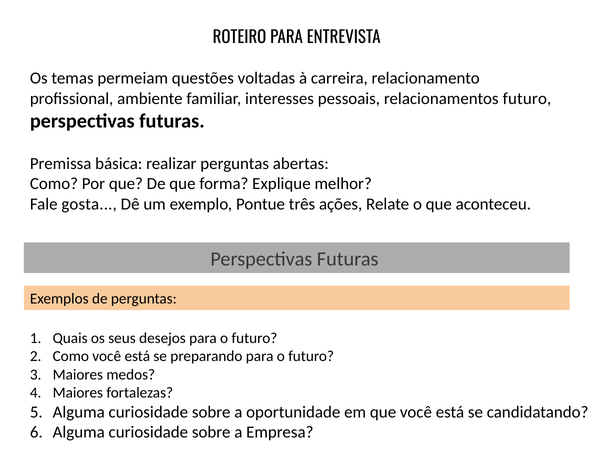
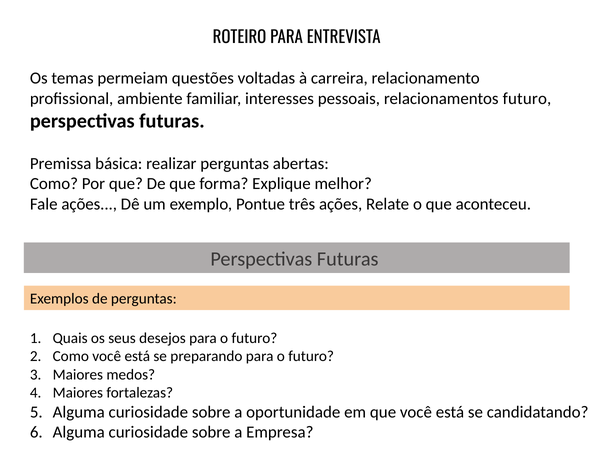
Fale gosta: gosta -> ações
